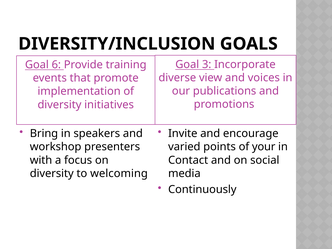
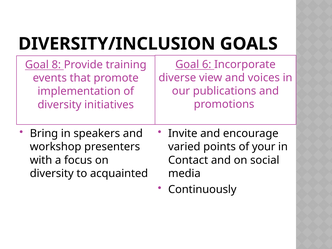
3: 3 -> 6
6: 6 -> 8
welcoming: welcoming -> acquainted
